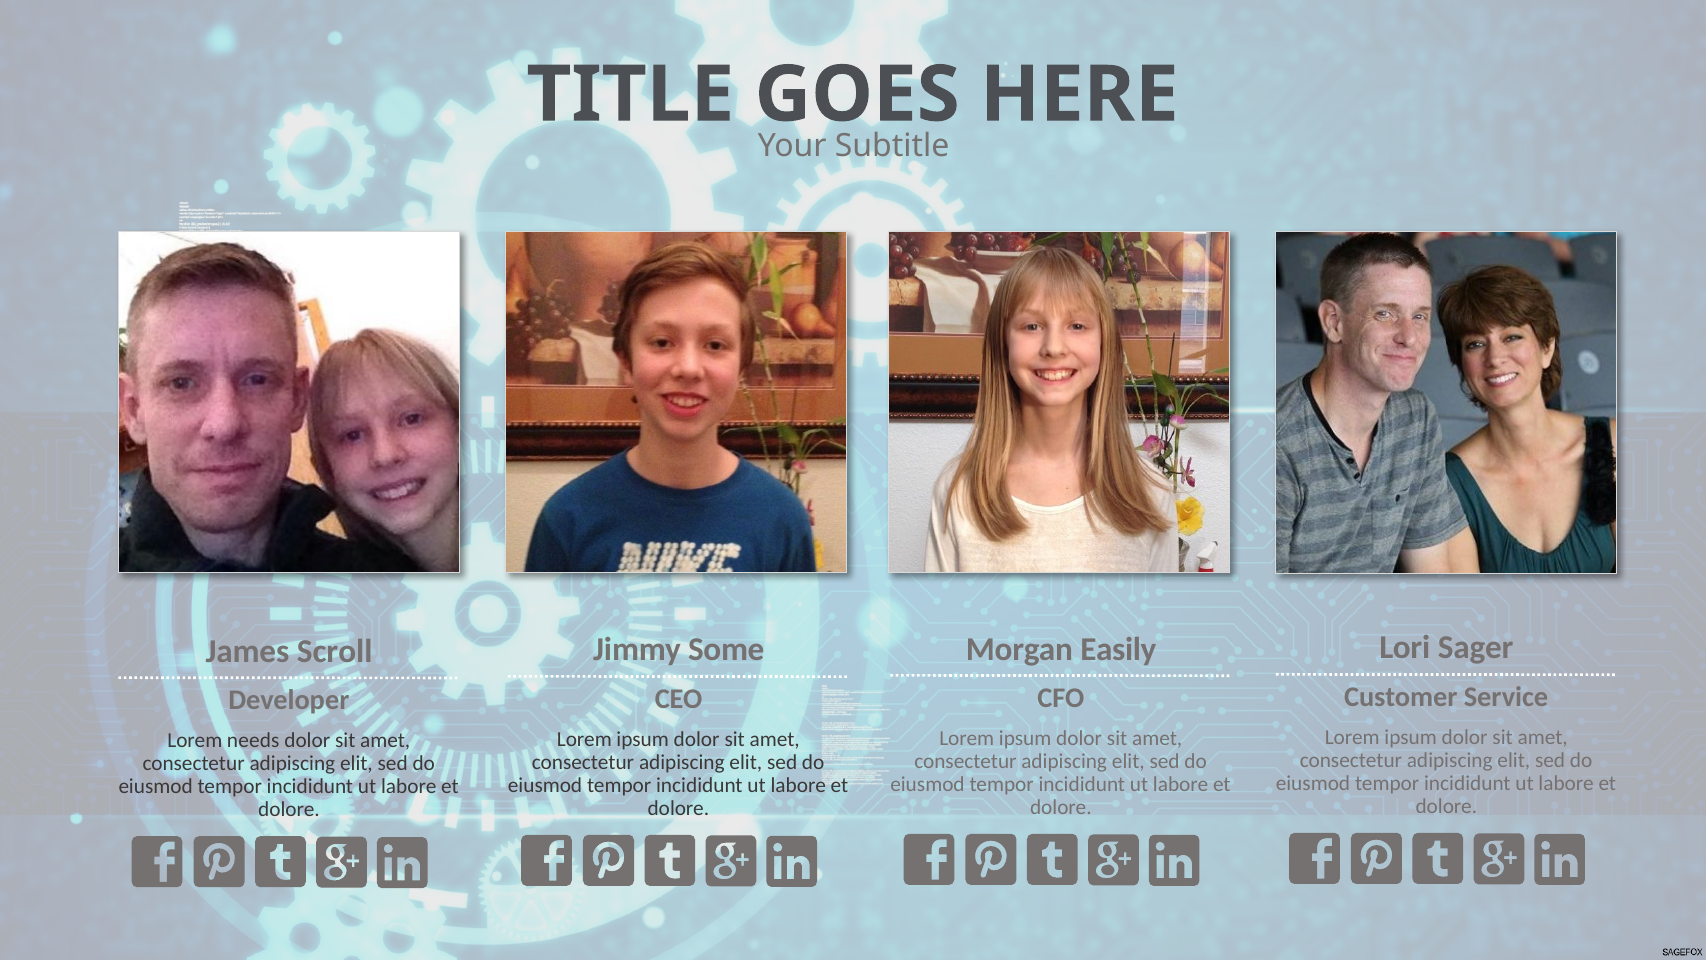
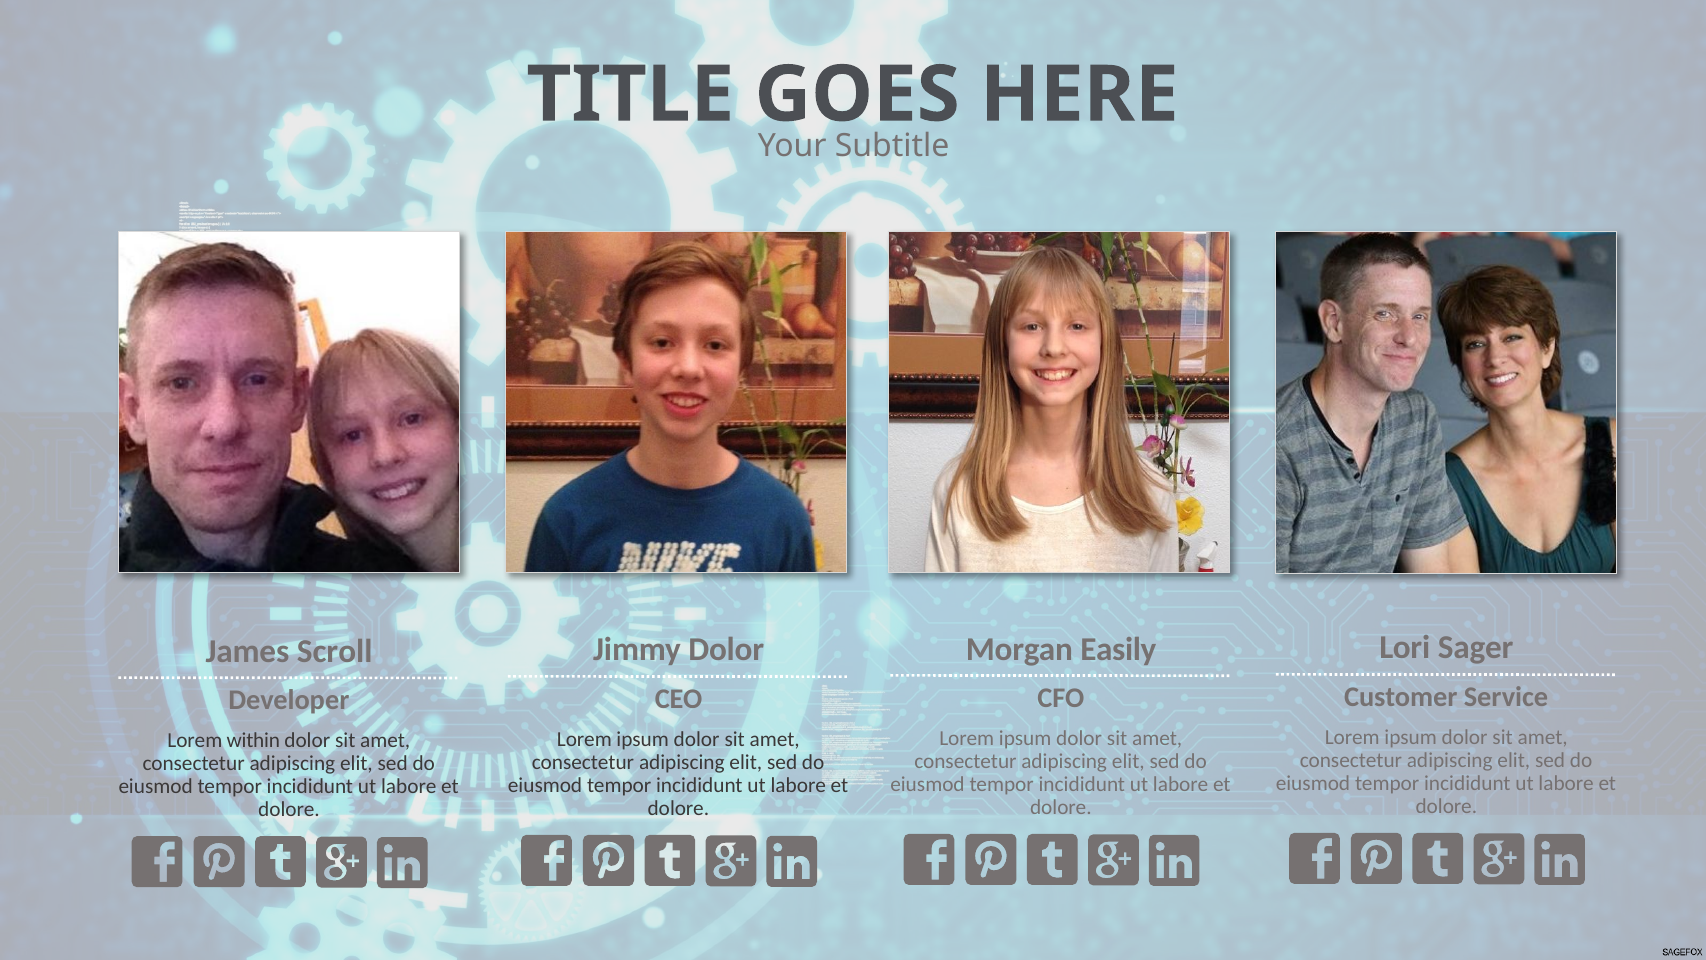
Jimmy Some: Some -> Dolor
needs: needs -> within
